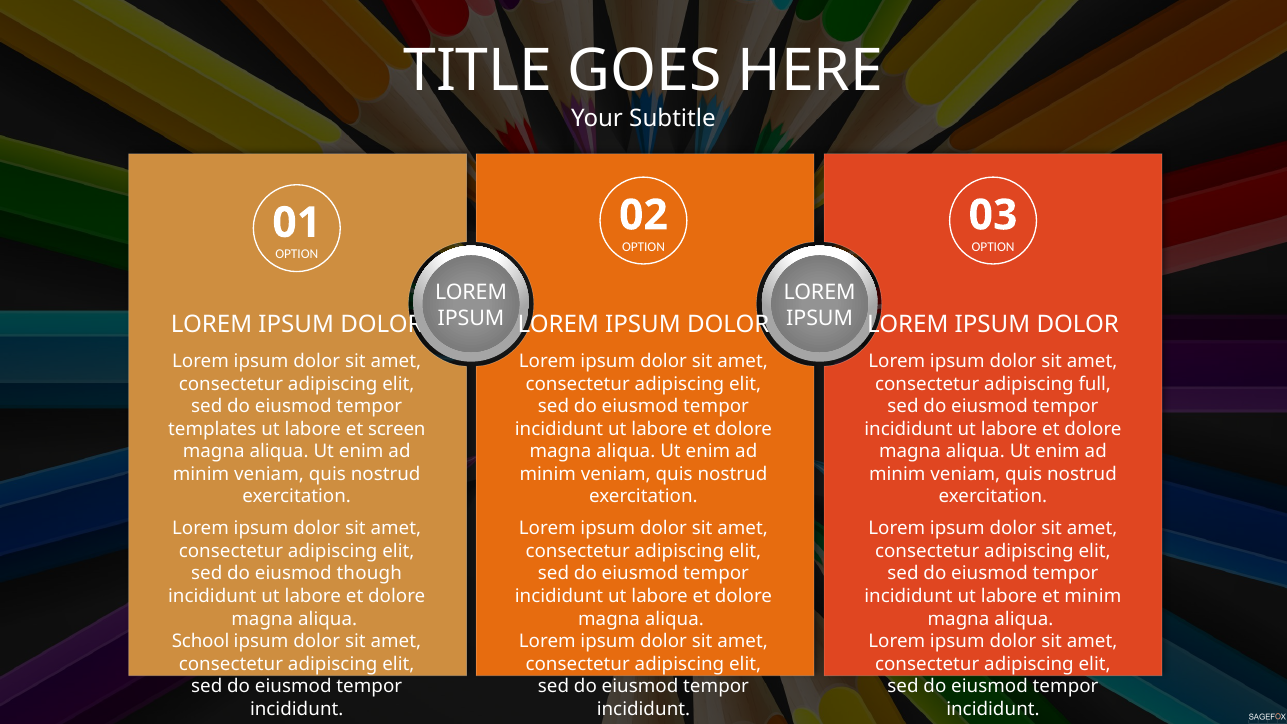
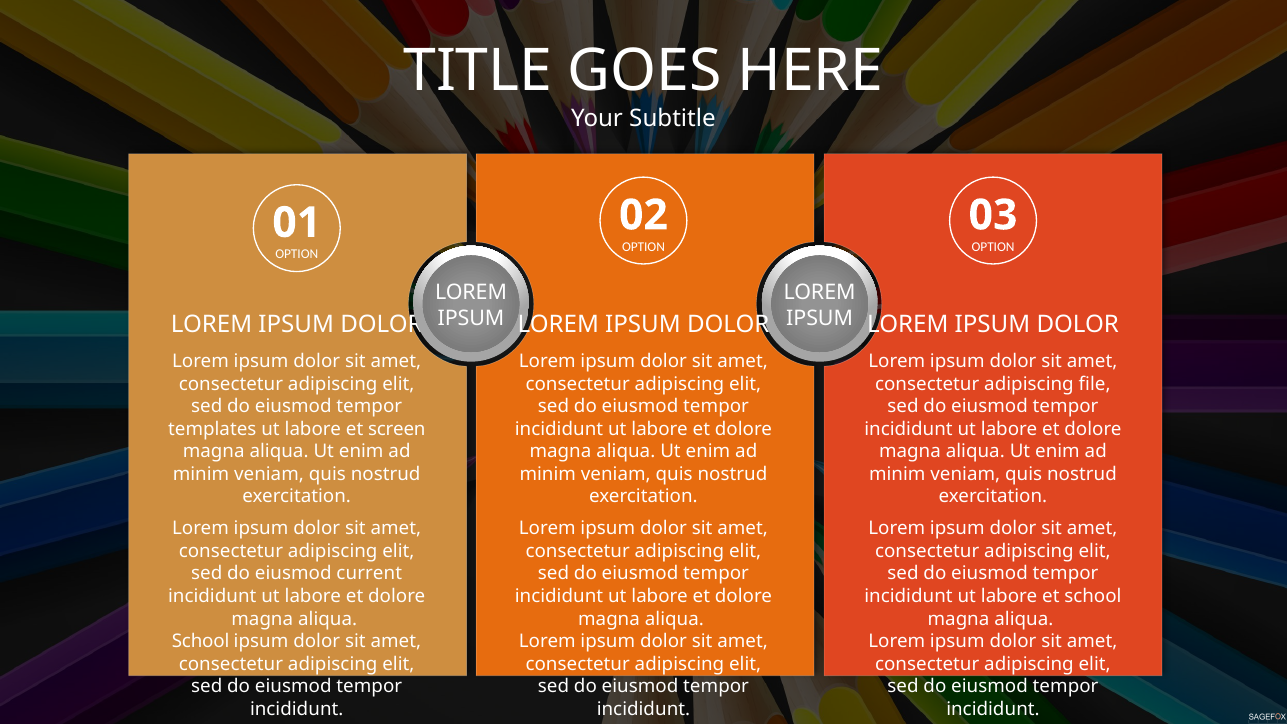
full: full -> file
though: though -> current
et minim: minim -> school
